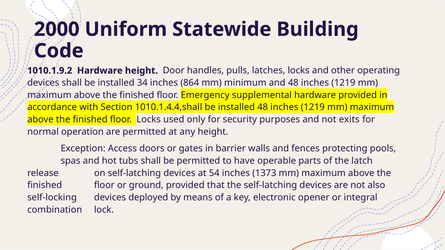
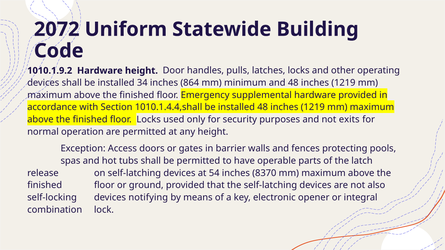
2000: 2000 -> 2072
1373: 1373 -> 8370
deployed: deployed -> notifying
